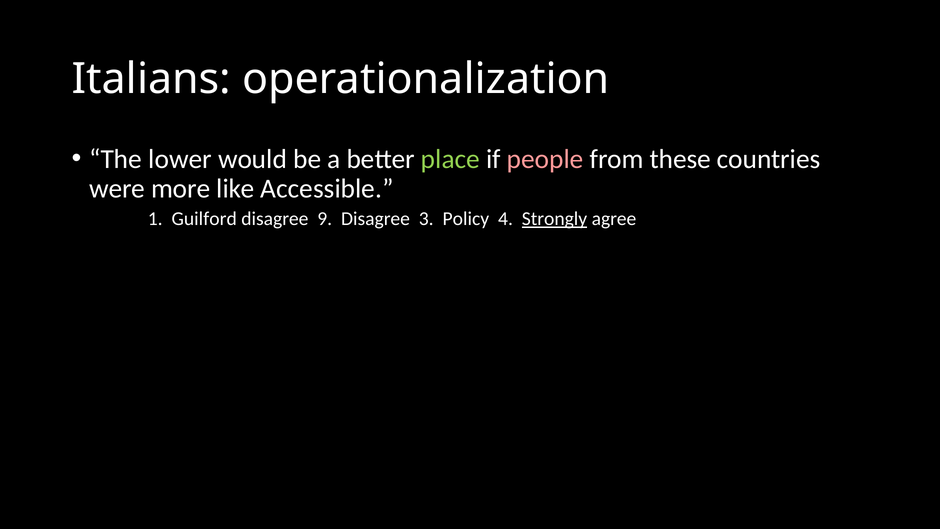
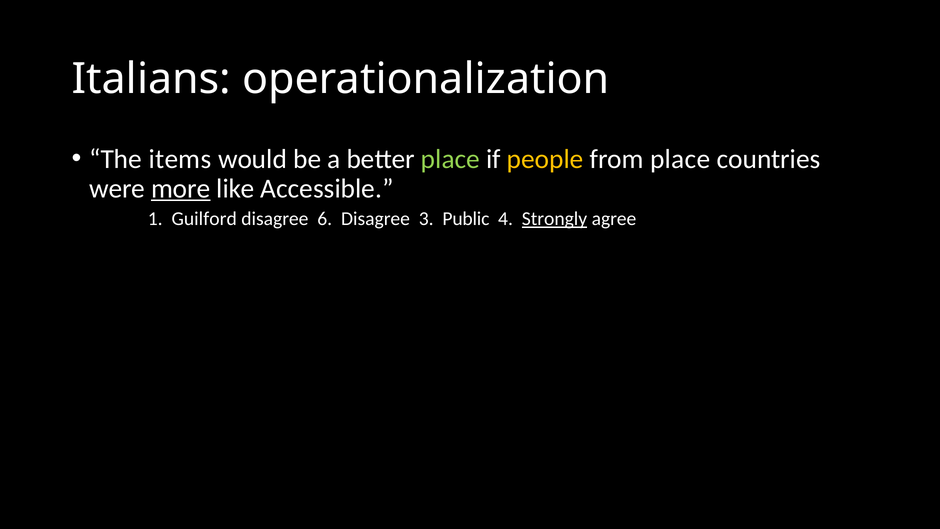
lower: lower -> items
people colour: pink -> yellow
from these: these -> place
more underline: none -> present
9: 9 -> 6
Policy: Policy -> Public
